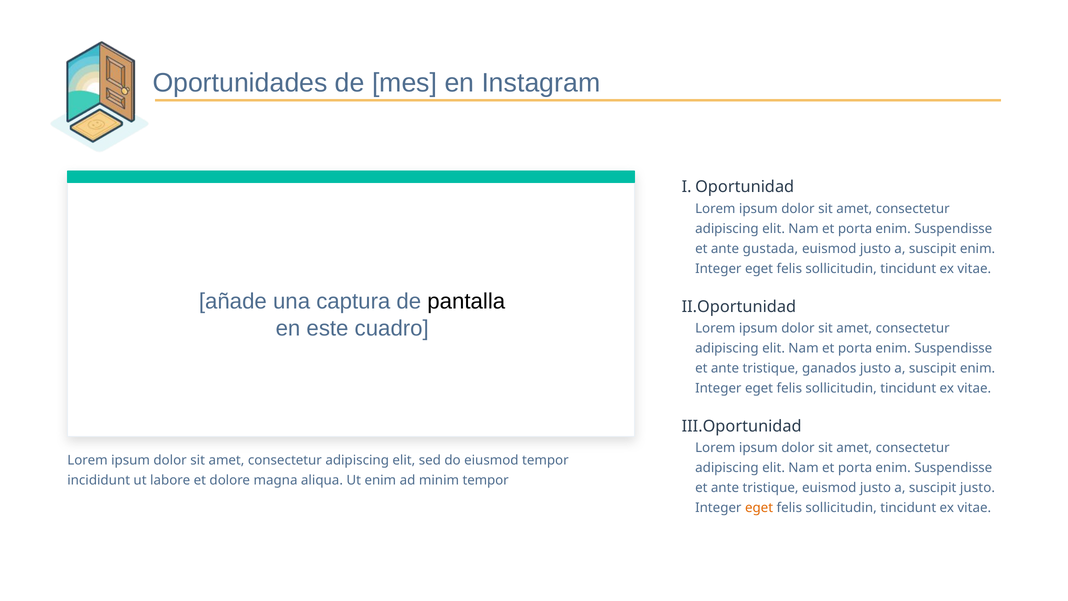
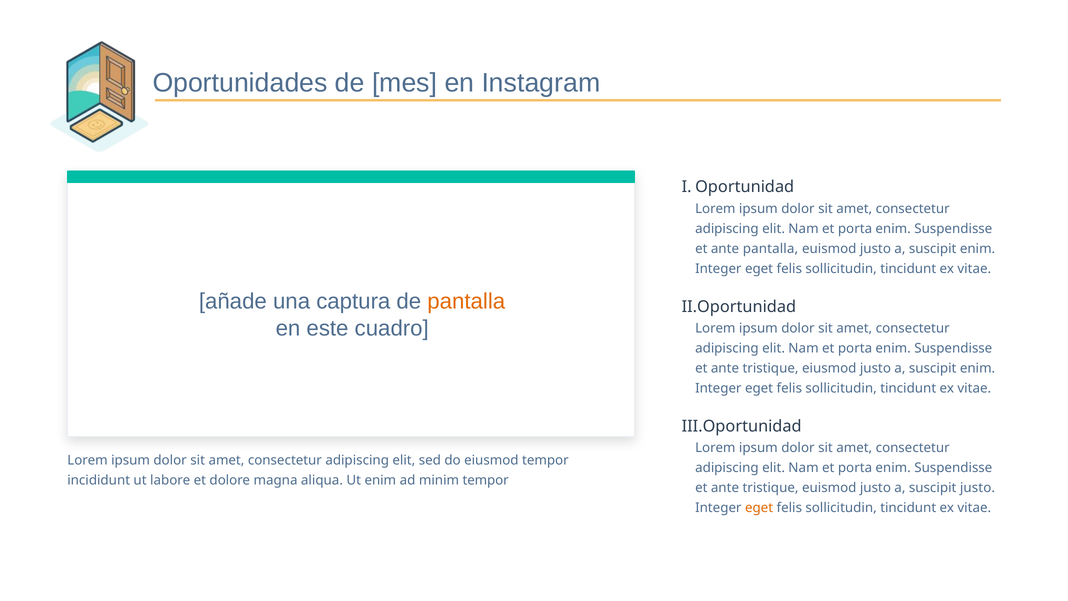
ante gustada: gustada -> pantalla
pantalla at (466, 301) colour: black -> orange
tristique ganados: ganados -> eiusmod
